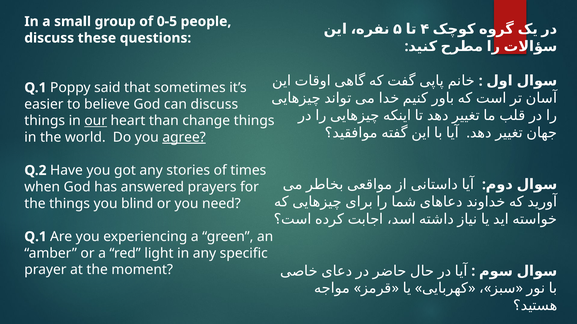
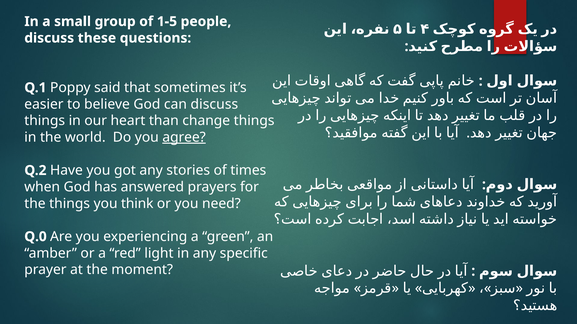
0-5: 0-5 -> 1-5
our underline: present -> none
blind: blind -> think
Q.1 at (35, 237): Q.1 -> Q.0
